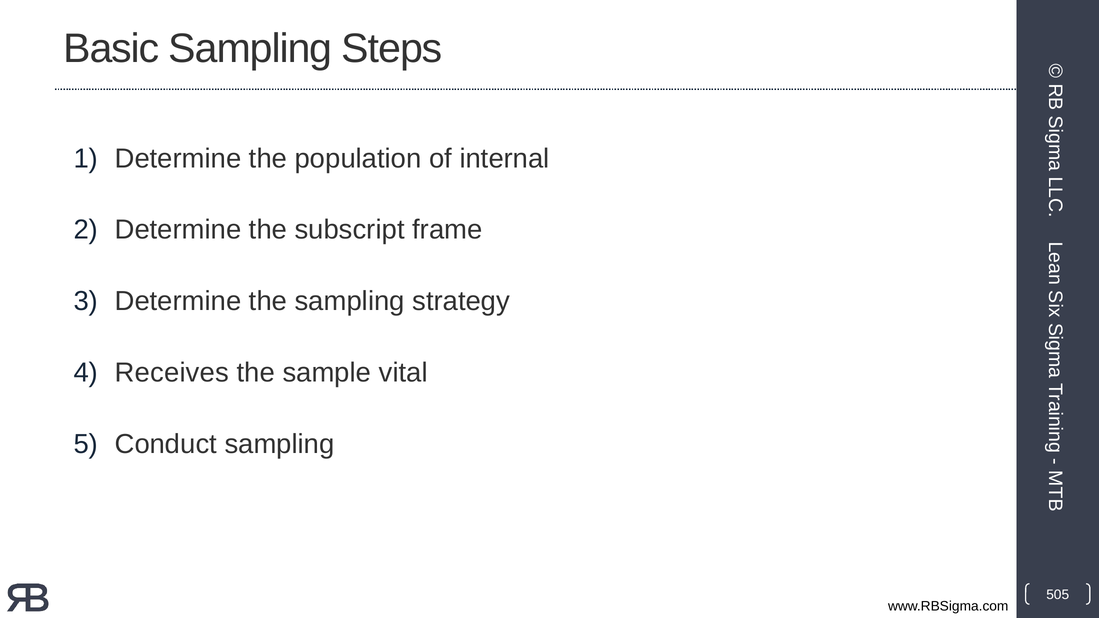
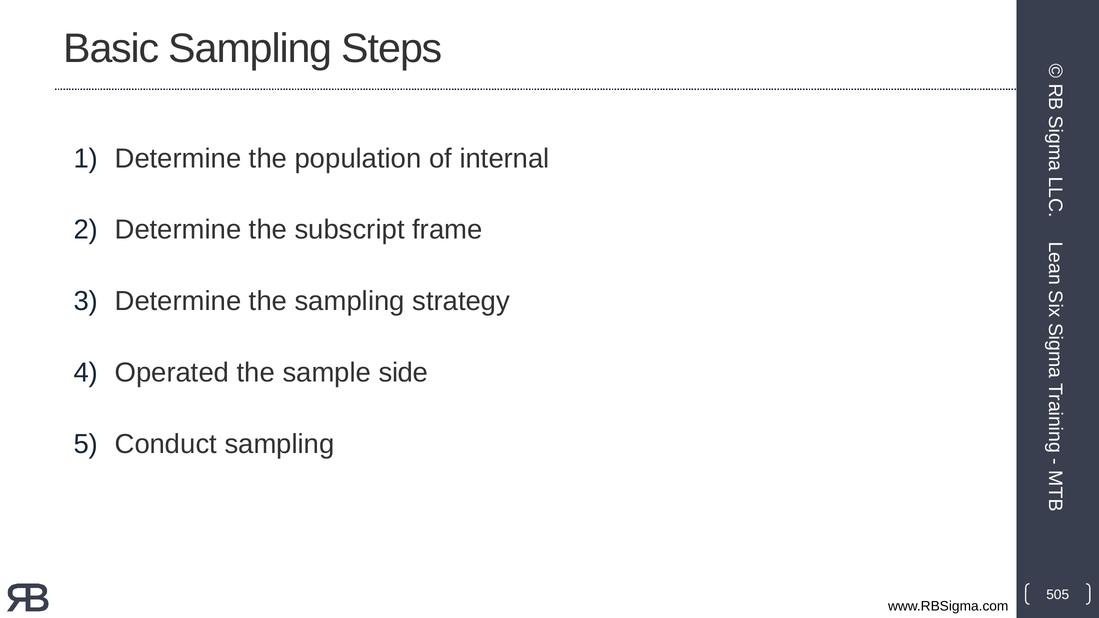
Receives: Receives -> Operated
vital: vital -> side
